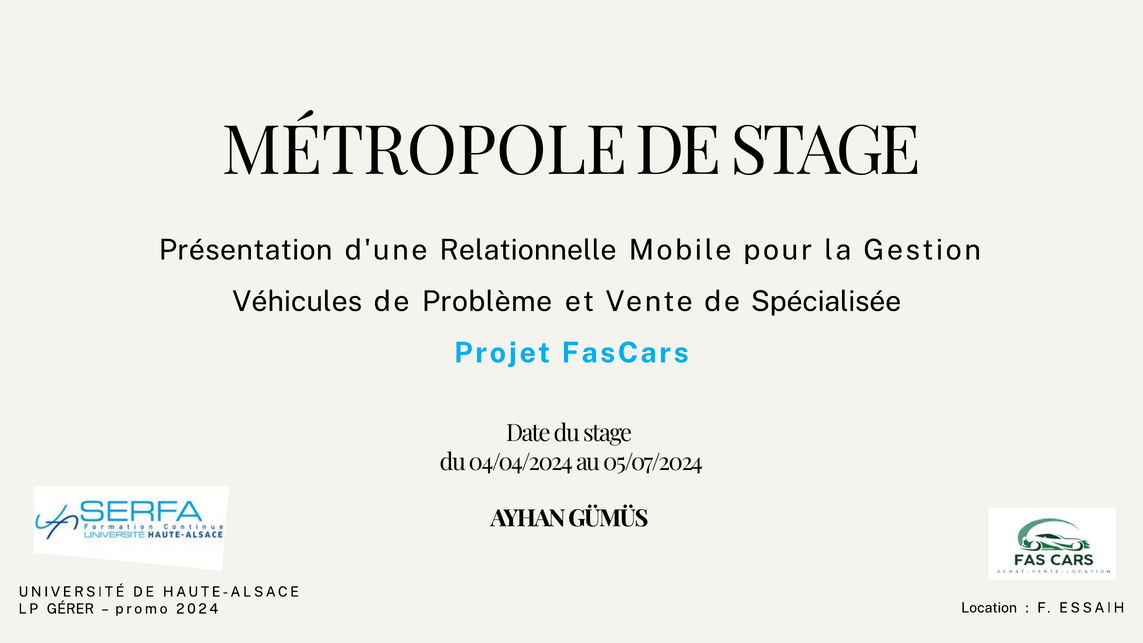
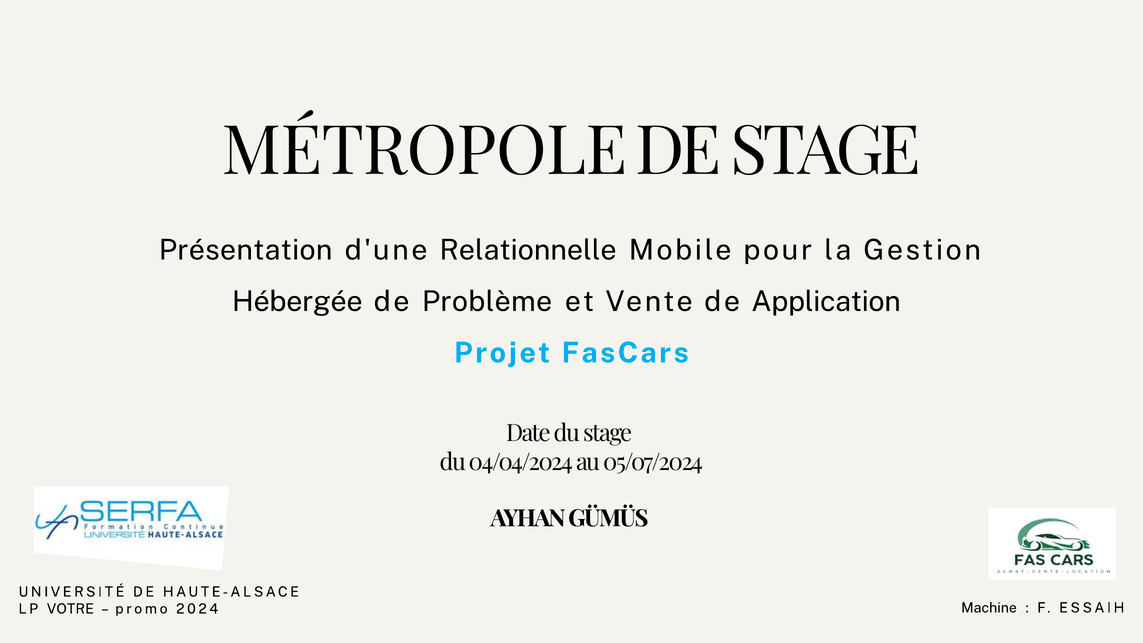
Véhicules: Véhicules -> Hébergée
Spécialisée: Spécialisée -> Application
Location: Location -> Machine
GÉRER: GÉRER -> VOTRE
